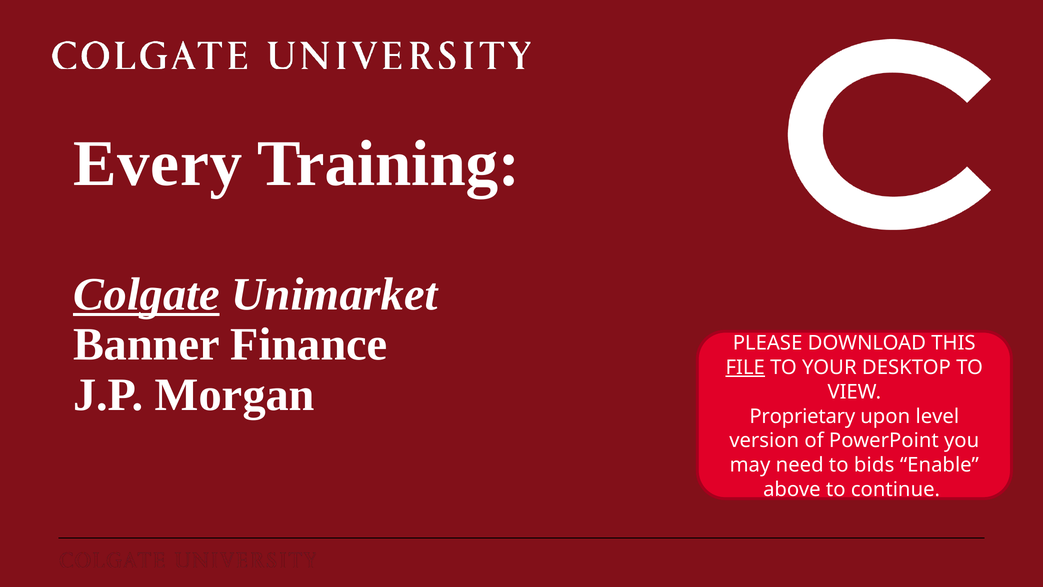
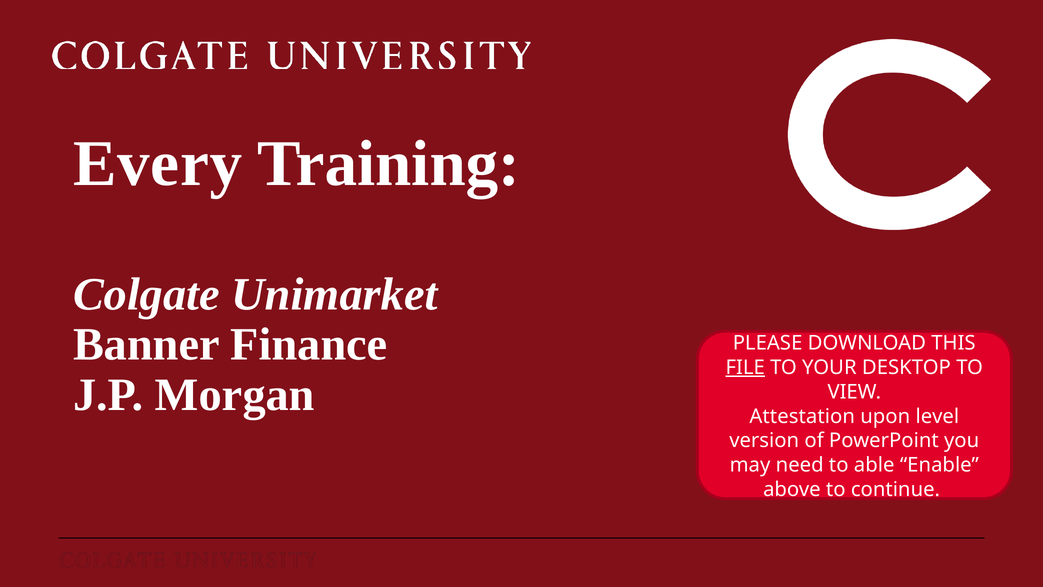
Colgate underline: present -> none
Proprietary: Proprietary -> Attestation
bids: bids -> able
